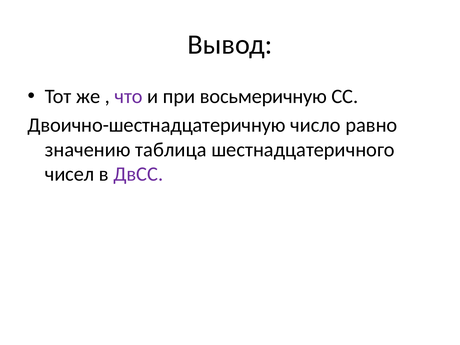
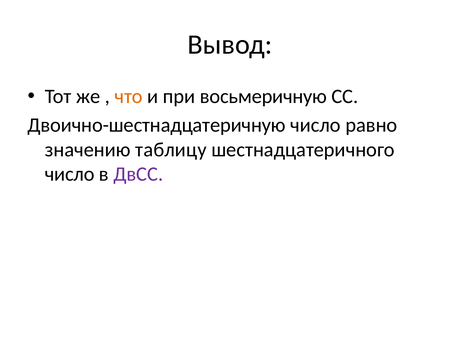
что colour: purple -> orange
таблица: таблица -> таблицу
чисел at (70, 174): чисел -> число
